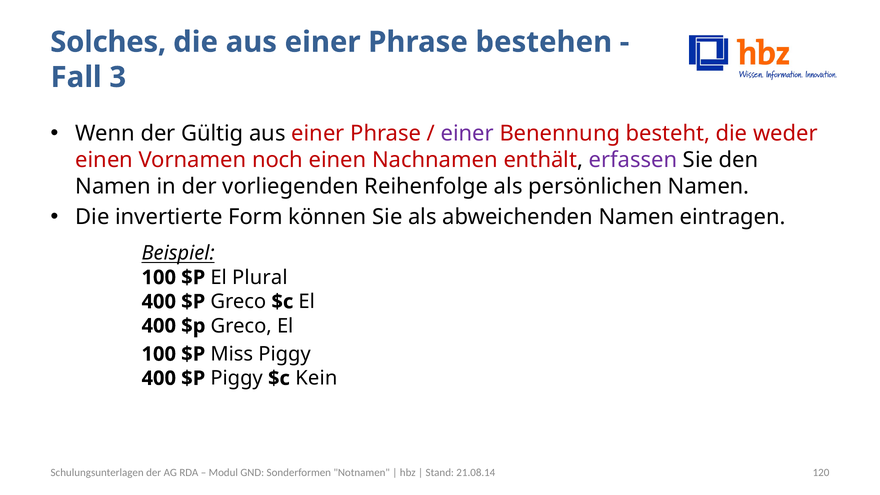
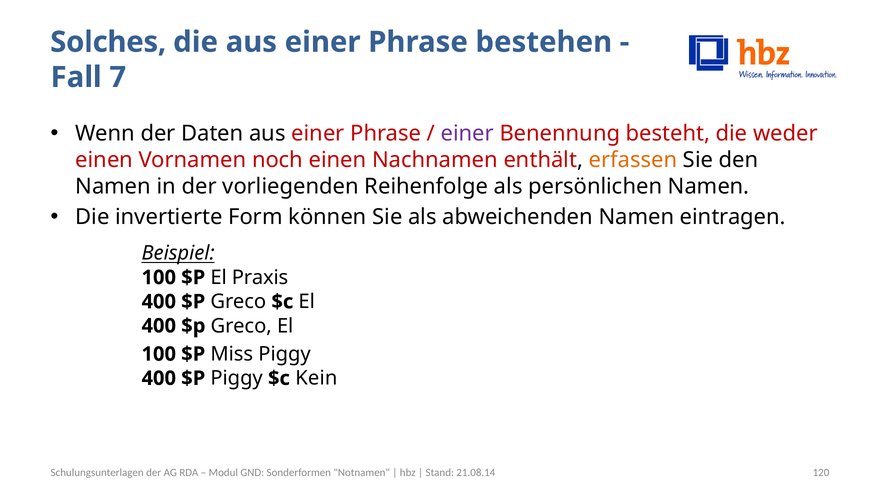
3: 3 -> 7
Gültig: Gültig -> Daten
erfassen colour: purple -> orange
Plural: Plural -> Praxis
